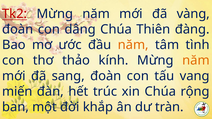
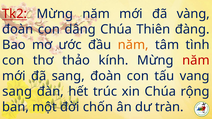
năm at (196, 61) colour: orange -> red
miến at (17, 92): miến -> sang
khắp: khắp -> chốn
